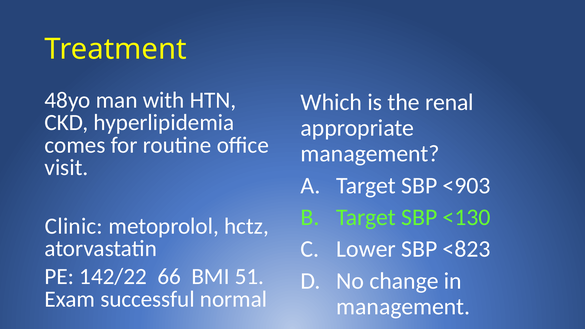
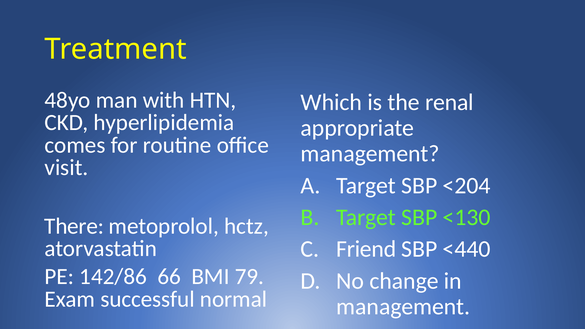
<903: <903 -> <204
Clinic: Clinic -> There
Lower: Lower -> Friend
<823: <823 -> <440
142/22: 142/22 -> 142/86
51: 51 -> 79
